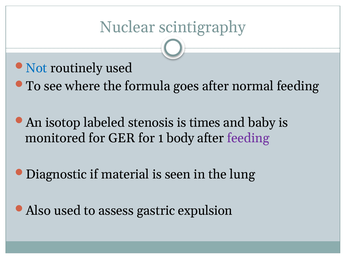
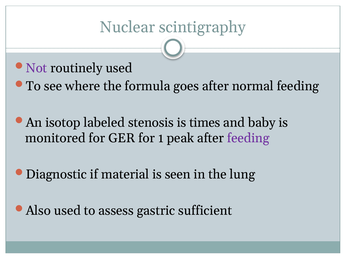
Not colour: blue -> purple
body: body -> peak
expulsion: expulsion -> sufficient
